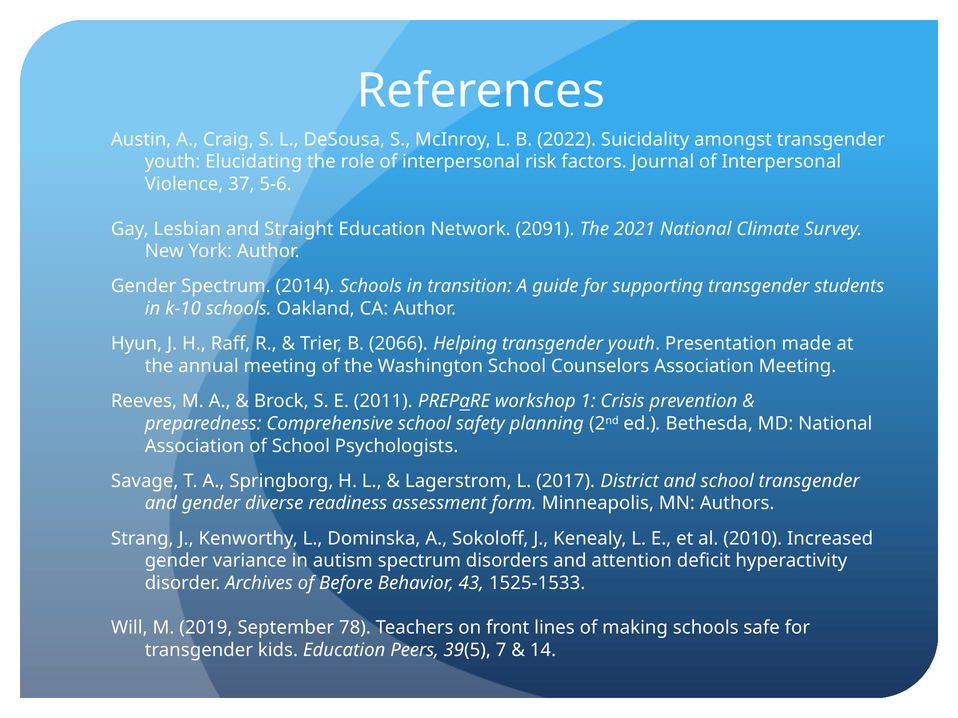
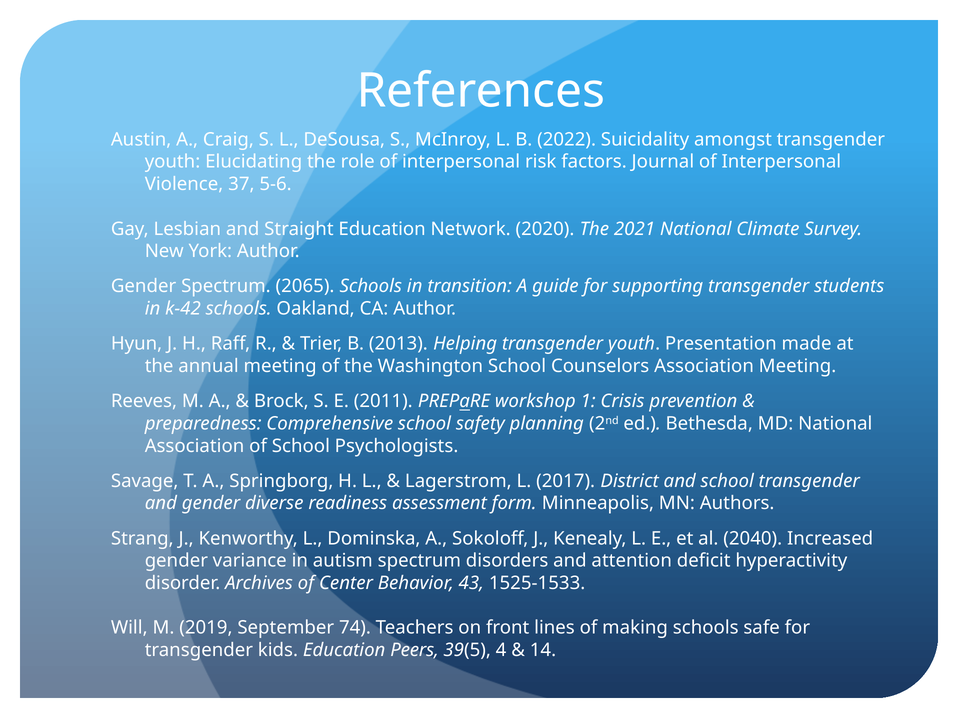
2091: 2091 -> 2020
2014: 2014 -> 2065
k-10: k-10 -> k-42
2066: 2066 -> 2013
2010: 2010 -> 2040
Before: Before -> Center
78: 78 -> 74
7: 7 -> 4
